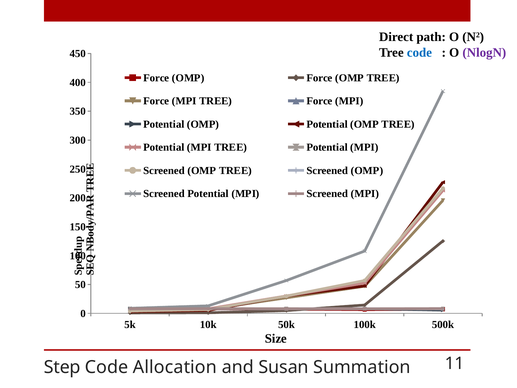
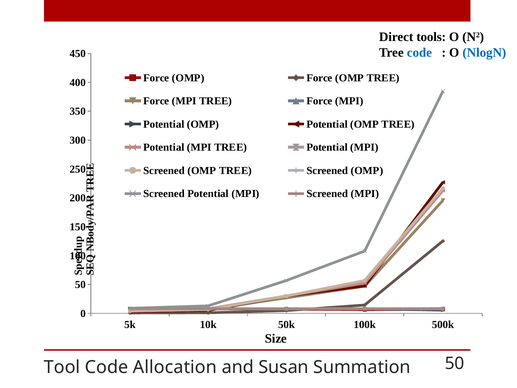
path: path -> tools
NlogN colour: purple -> blue
Step: Step -> Tool
Summation 11: 11 -> 50
